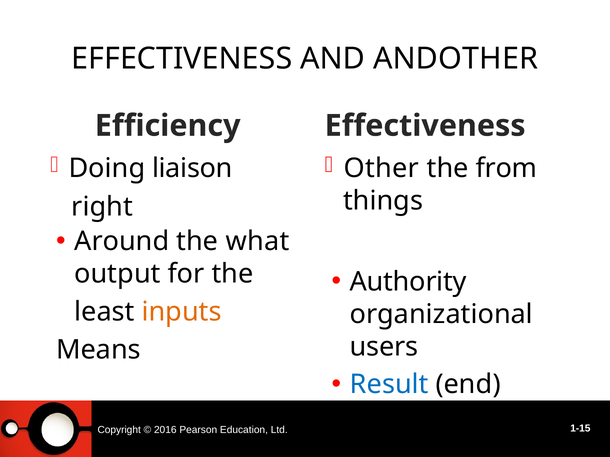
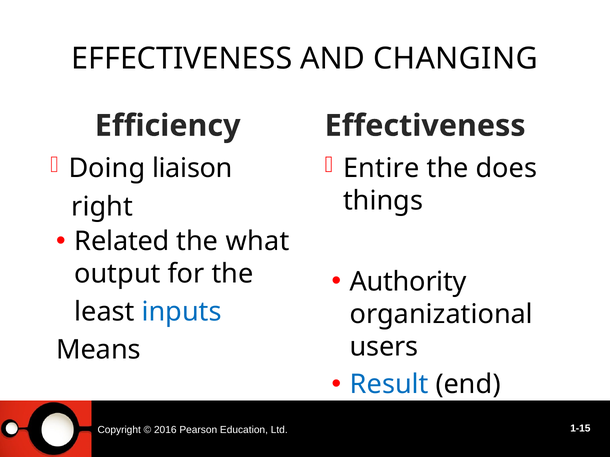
ANDOTHER: ANDOTHER -> CHANGING
Other: Other -> Entire
from: from -> does
Around: Around -> Related
inputs colour: orange -> blue
